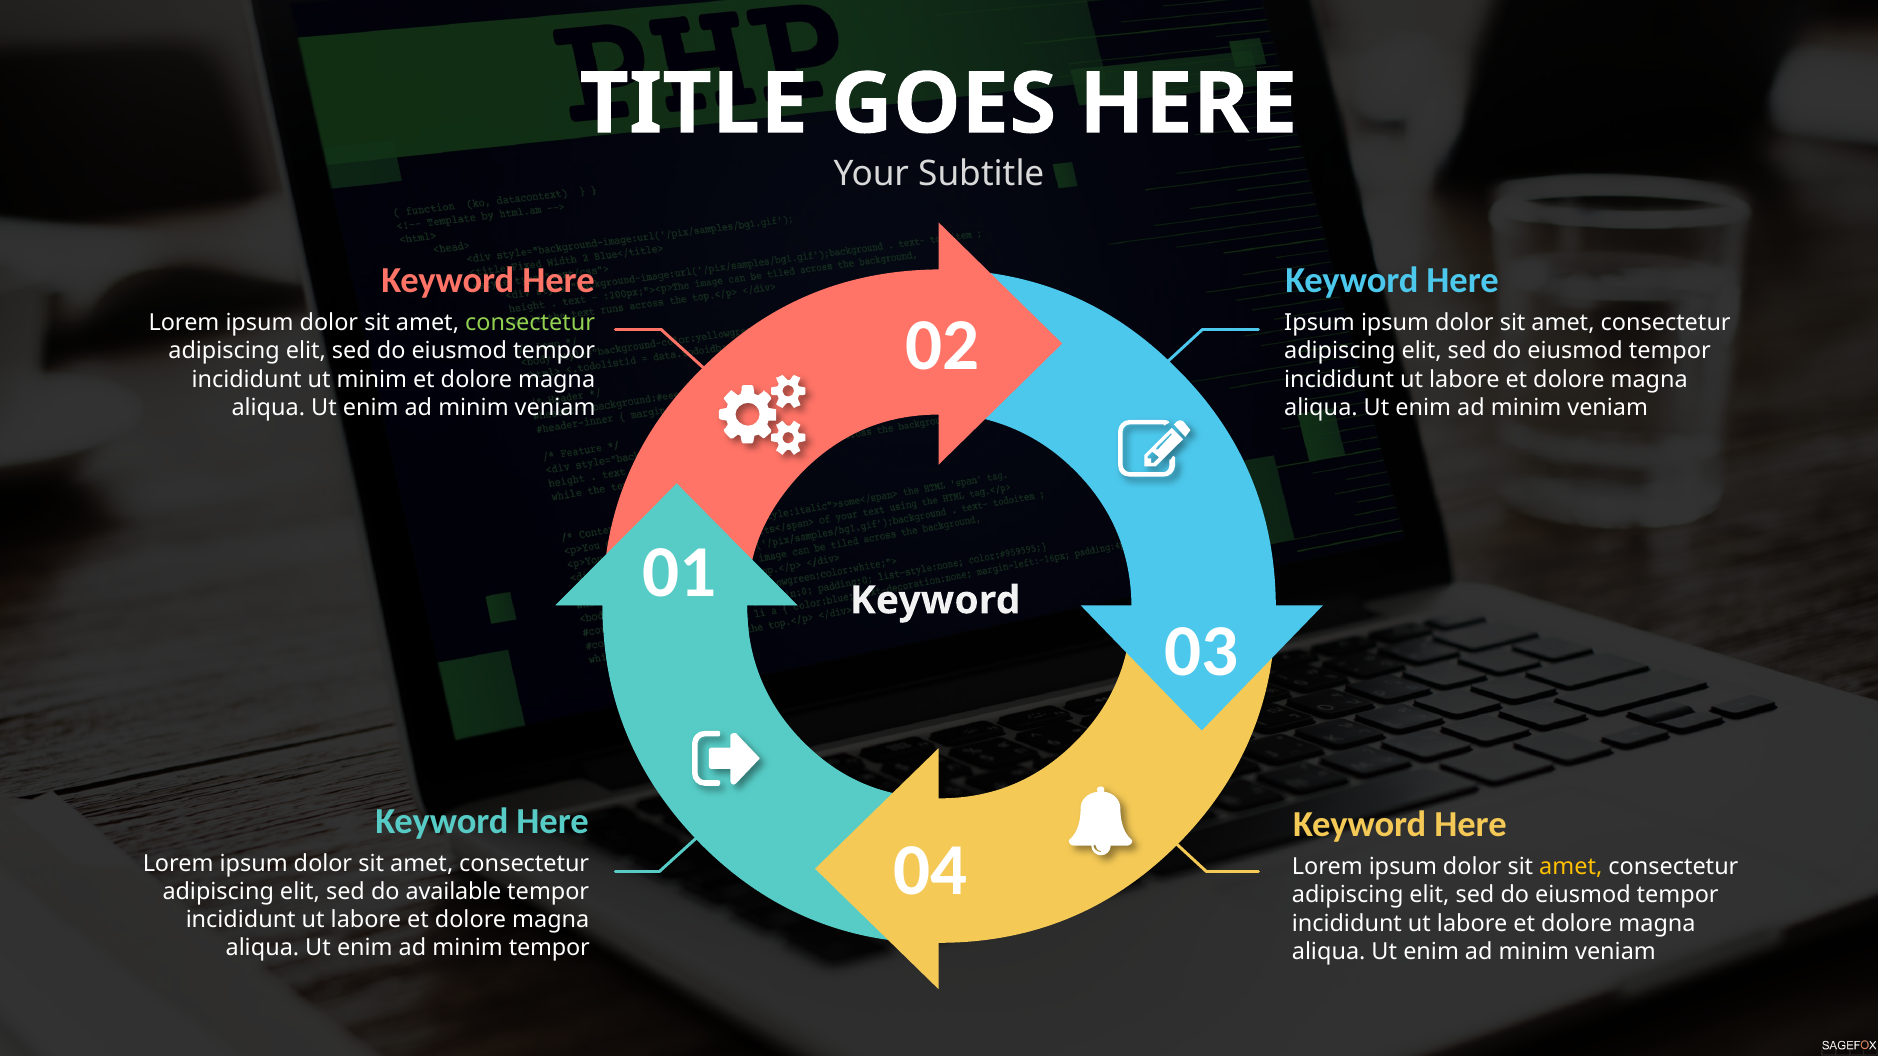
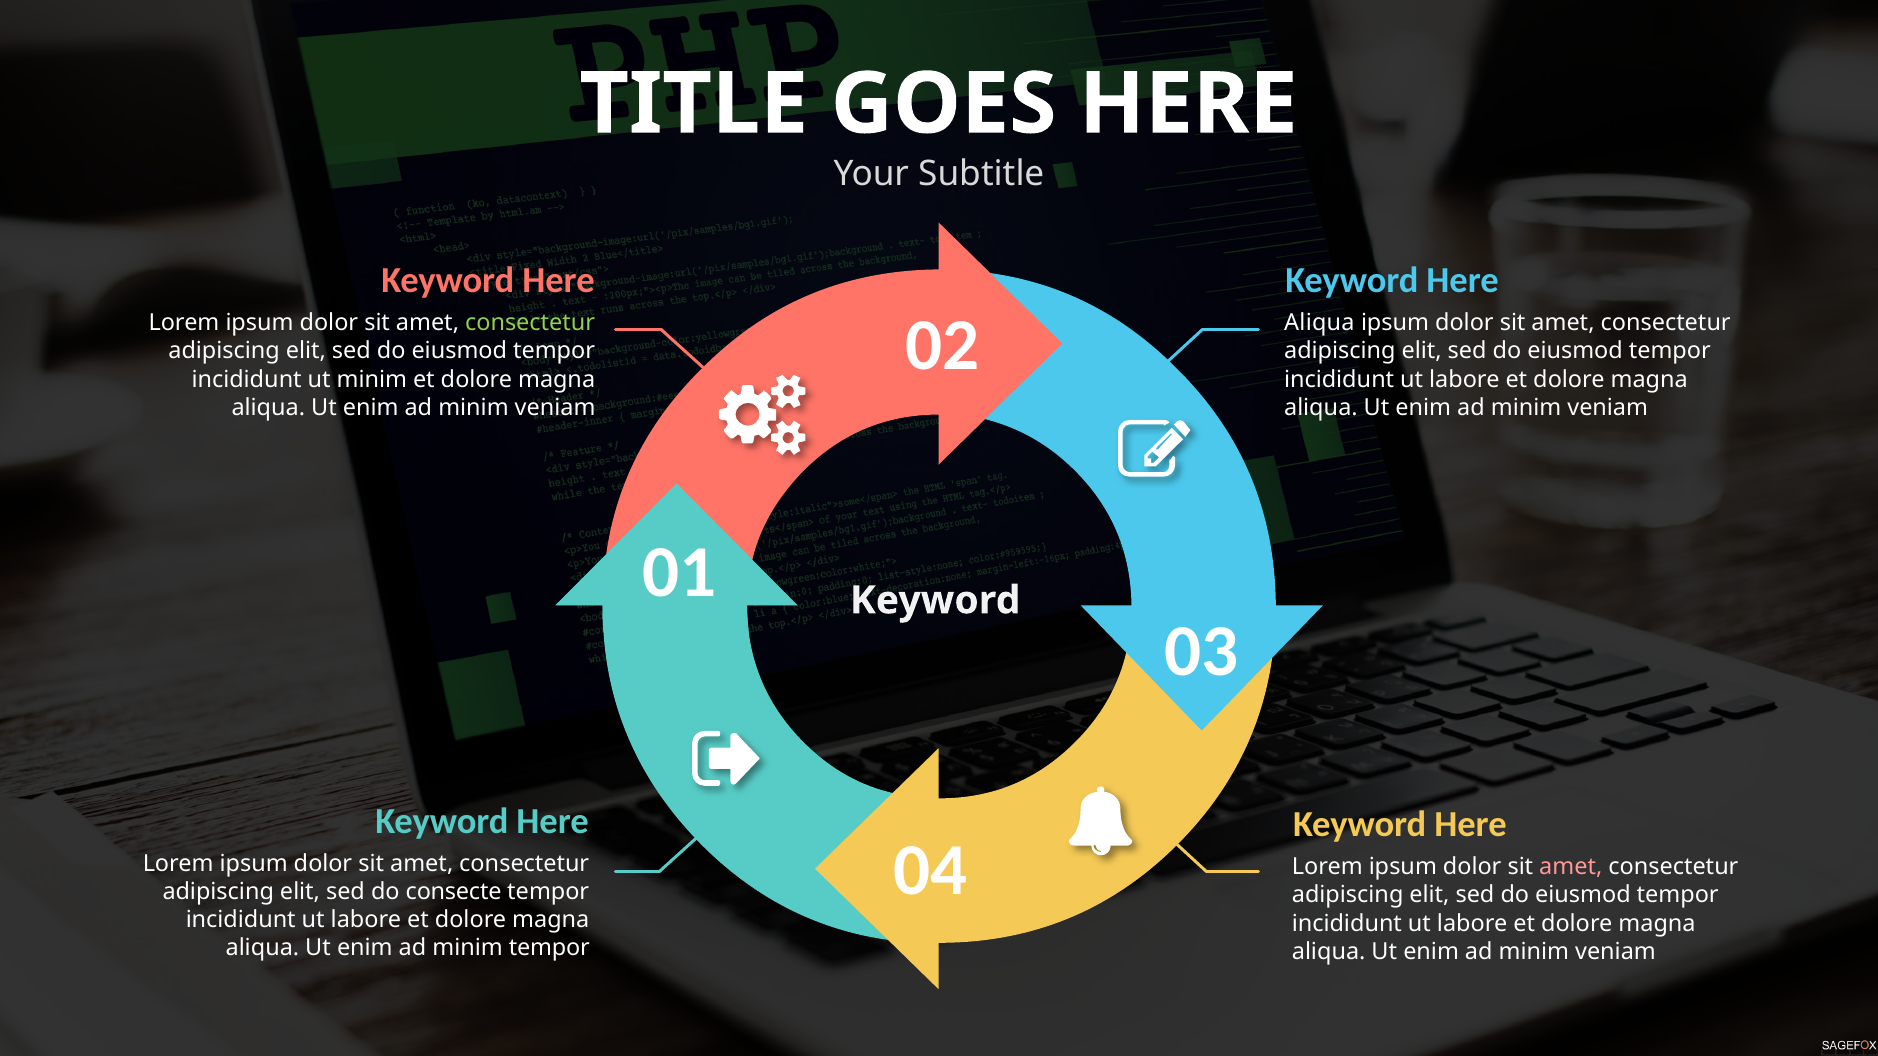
Ipsum at (1319, 323): Ipsum -> Aliqua
amet at (1571, 867) colour: yellow -> pink
available: available -> consecte
